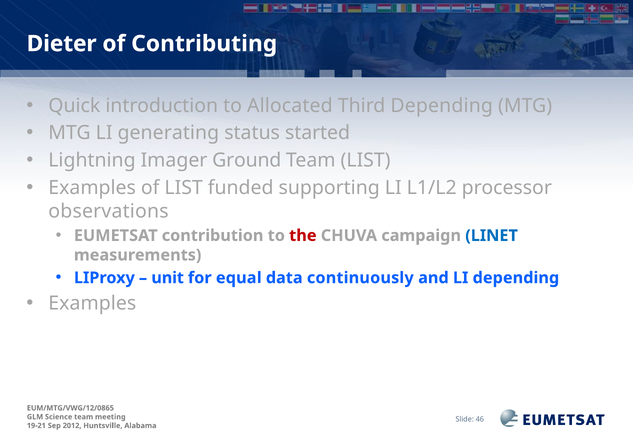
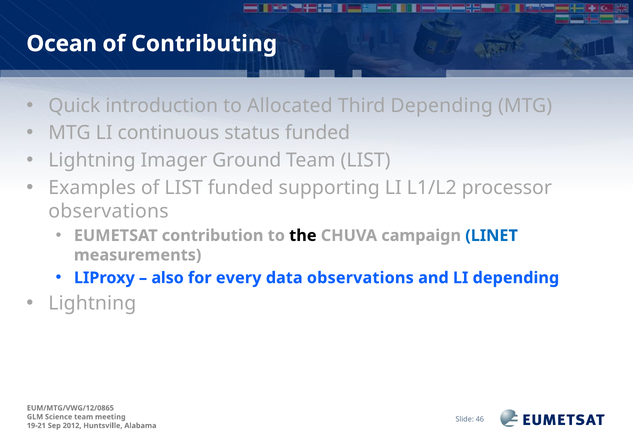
Dieter: Dieter -> Ocean
generating: generating -> continuous
status started: started -> funded
the colour: red -> black
unit: unit -> also
equal: equal -> every
data continuously: continuously -> observations
Examples at (92, 303): Examples -> Lightning
